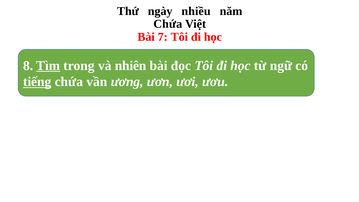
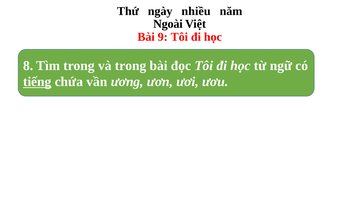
Chứa at (168, 24): Chứa -> Ngoài
7: 7 -> 9
Tìm underline: present -> none
và nhiên: nhiên -> trong
